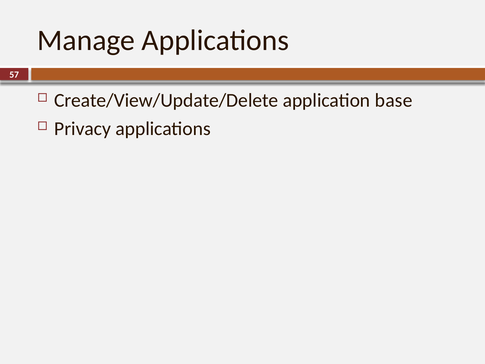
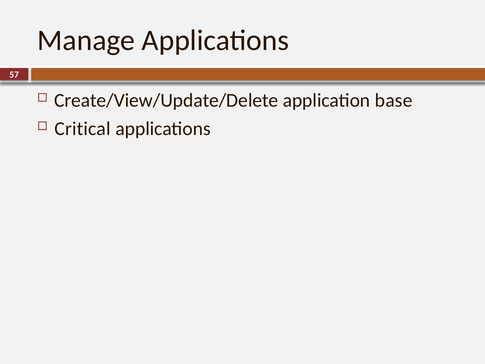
Privacy: Privacy -> Critical
